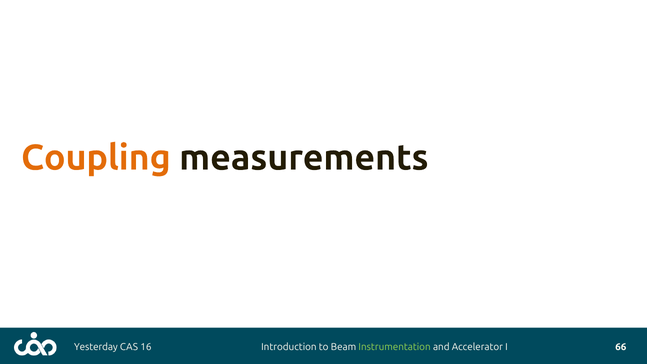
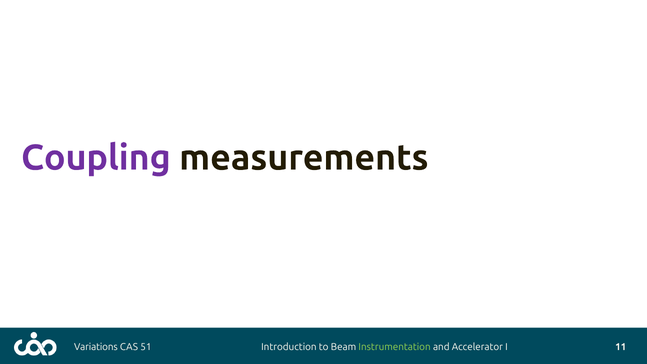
Coupling colour: orange -> purple
Yesterday: Yesterday -> Variations
16: 16 -> 51
66: 66 -> 11
